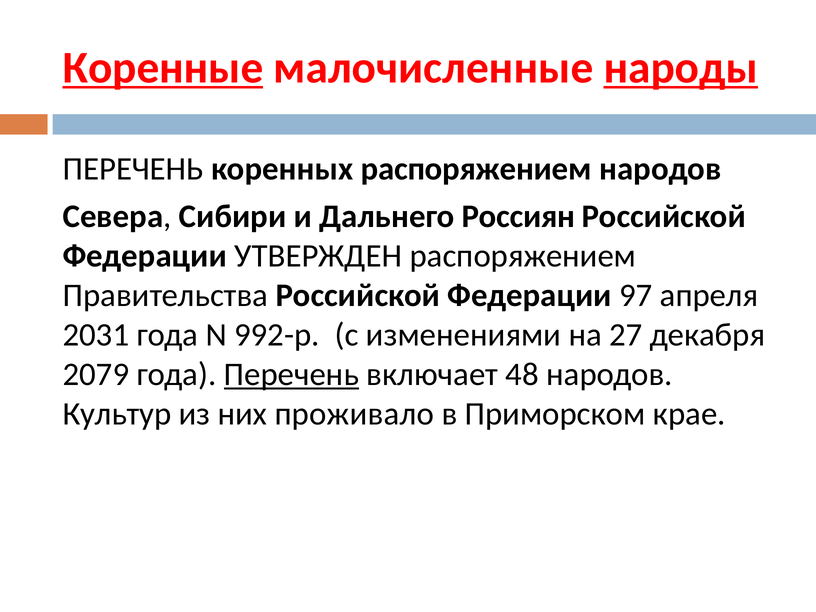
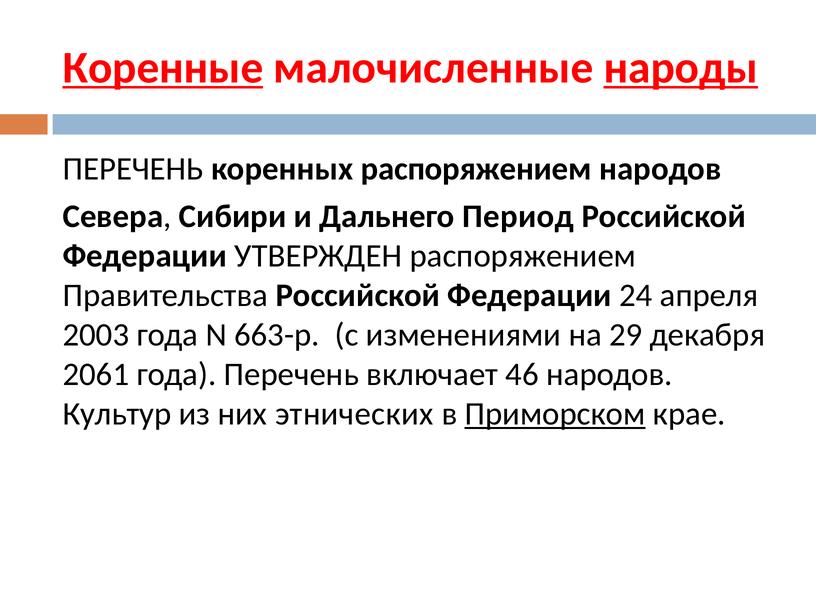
Россиян: Россиян -> Период
97: 97 -> 24
2031: 2031 -> 2003
992-р: 992-р -> 663-р
27: 27 -> 29
2079: 2079 -> 2061
Перечень at (291, 374) underline: present -> none
48: 48 -> 46
проживало: проживало -> этнических
Приморском underline: none -> present
